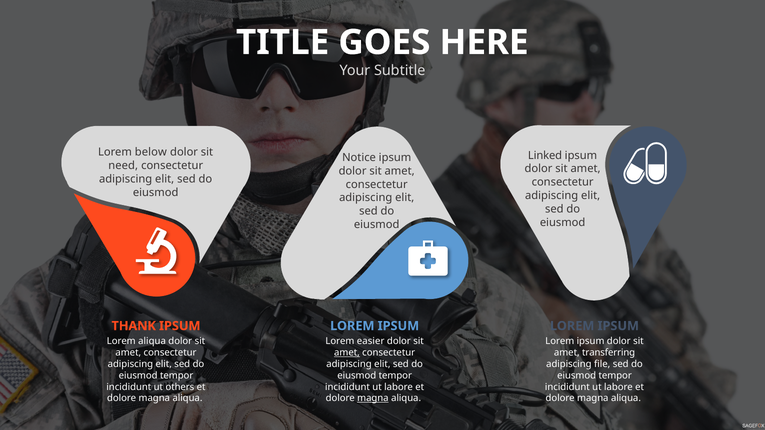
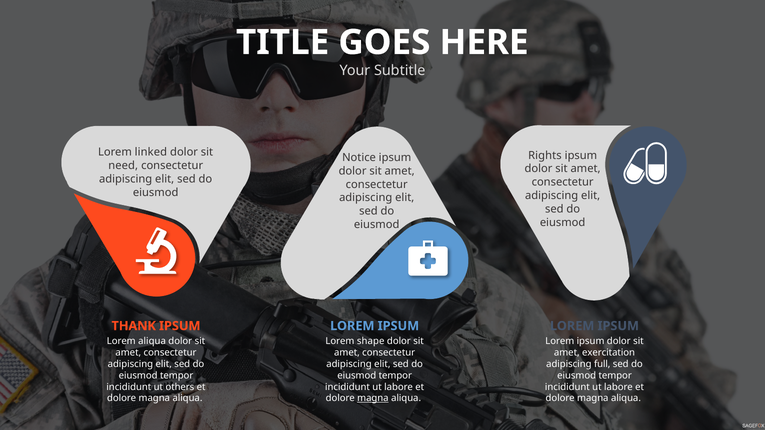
below: below -> linked
Linked: Linked -> Rights
easier: easier -> shape
amet at (347, 353) underline: present -> none
transferring: transferring -> exercitation
file: file -> full
